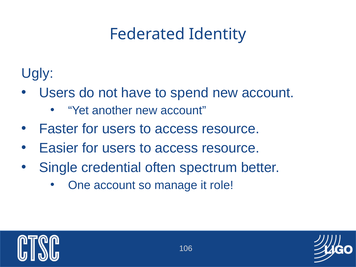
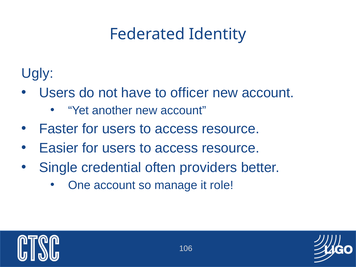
spend: spend -> officer
spectrum: spectrum -> providers
